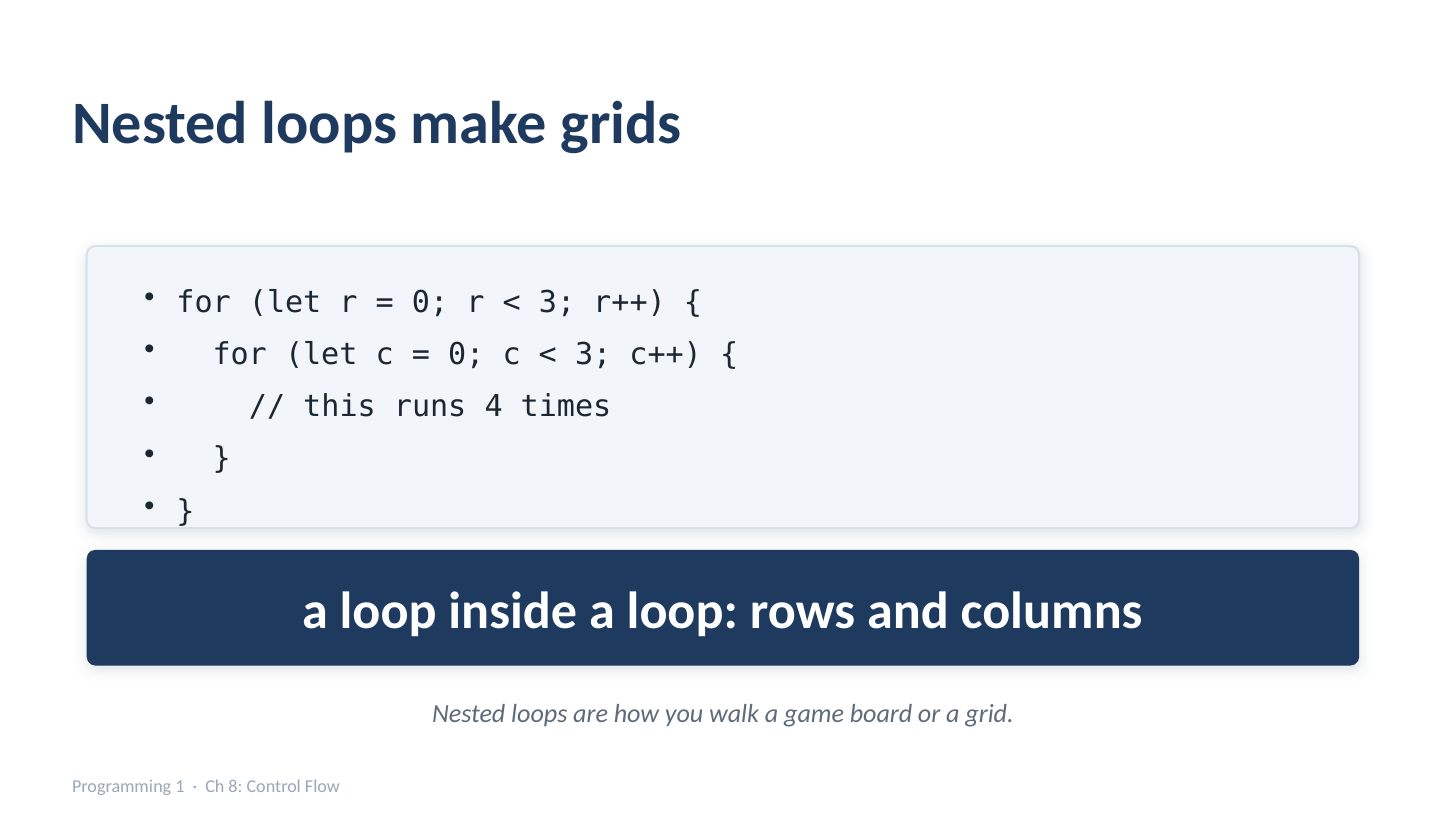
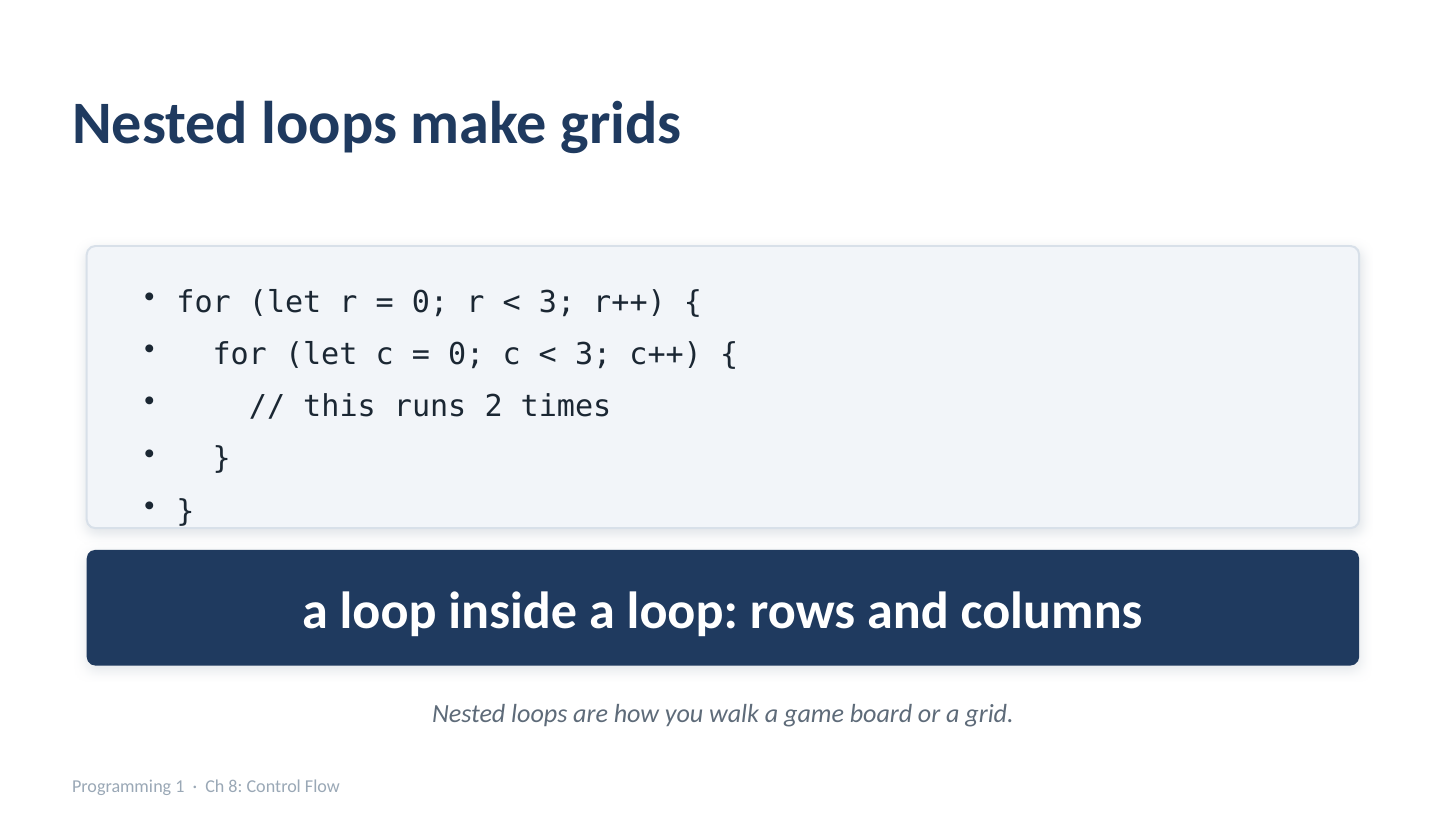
4: 4 -> 2
